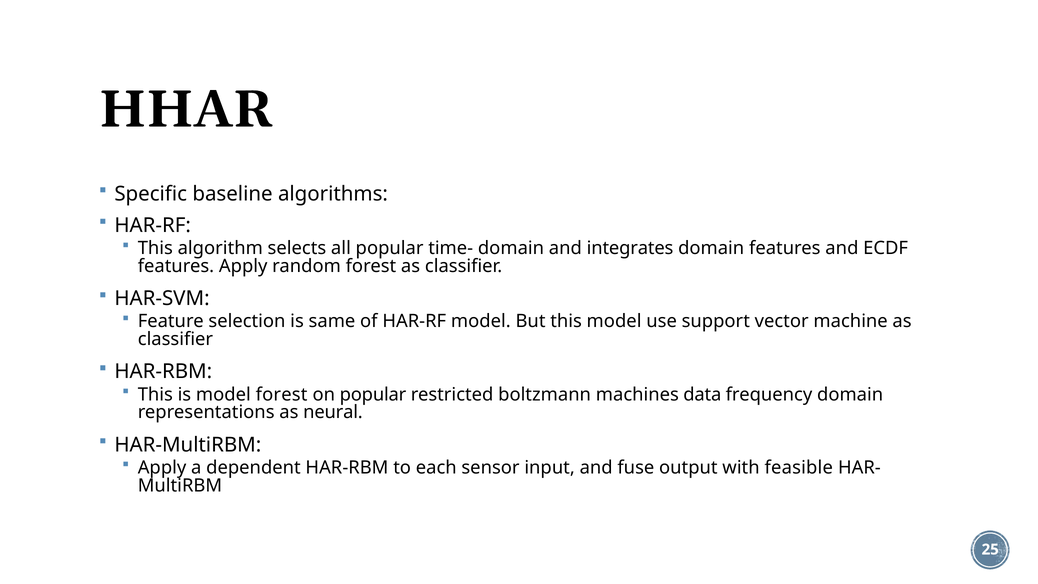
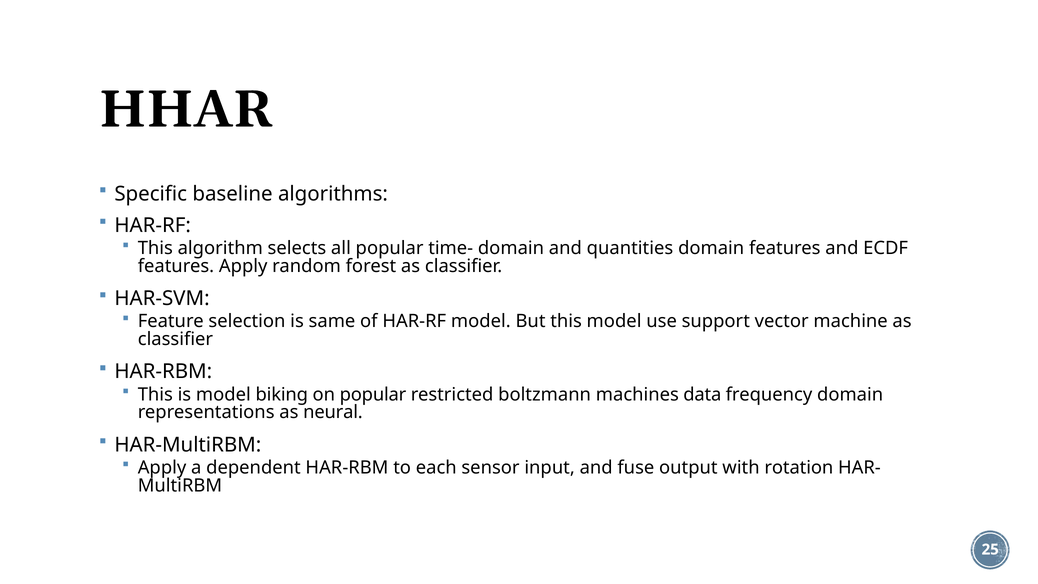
integrates: integrates -> quantities
model forest: forest -> biking
feasible: feasible -> rotation
